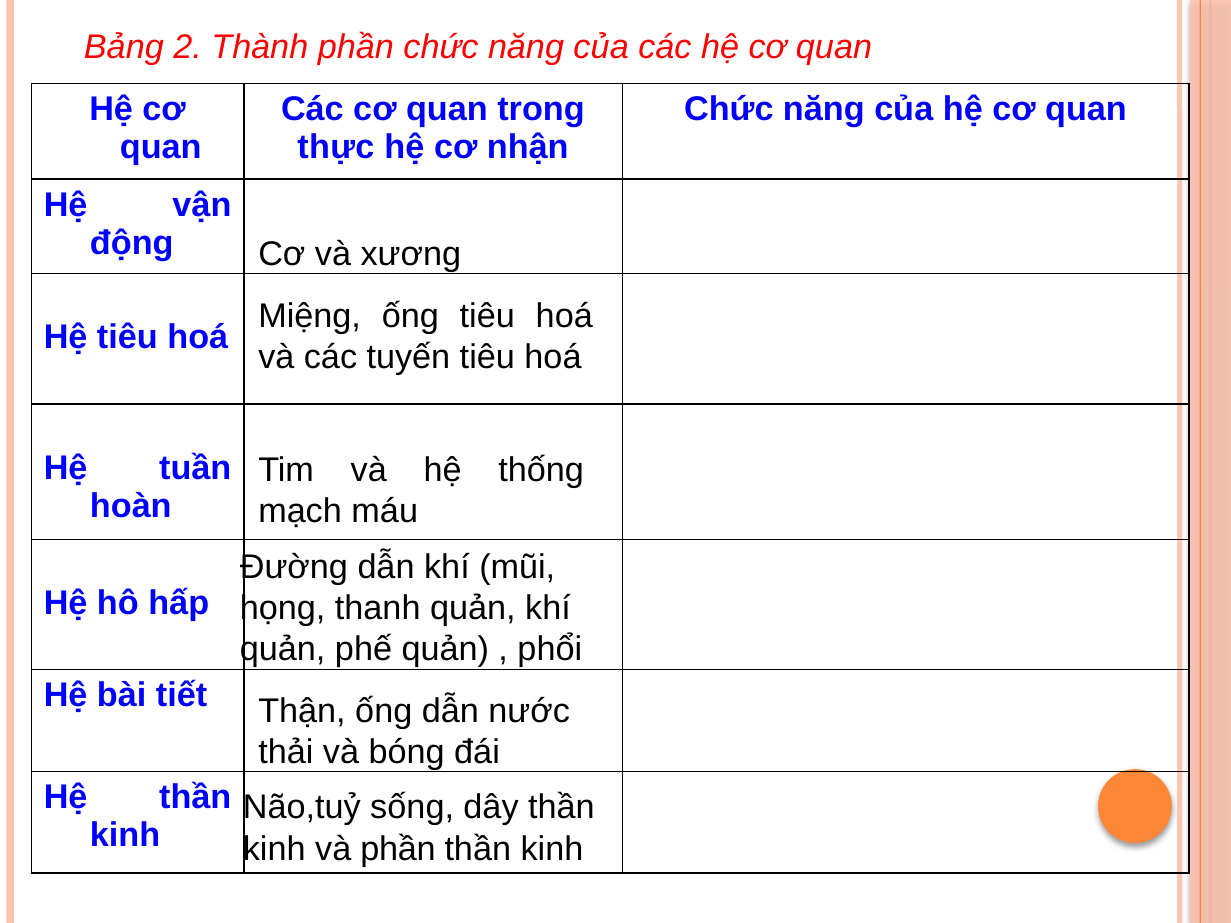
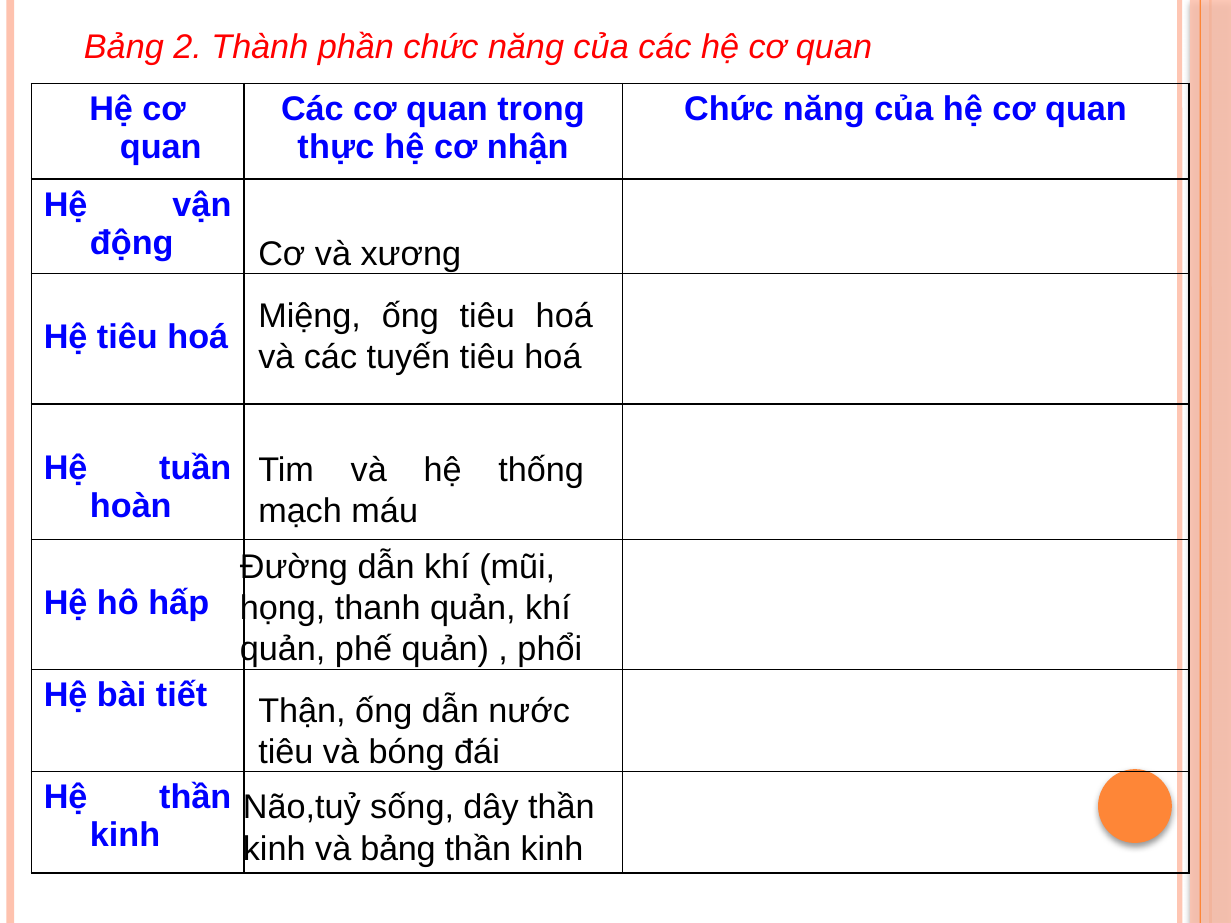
thải at (286, 753): thải -> tiêu
và phần: phần -> bảng
